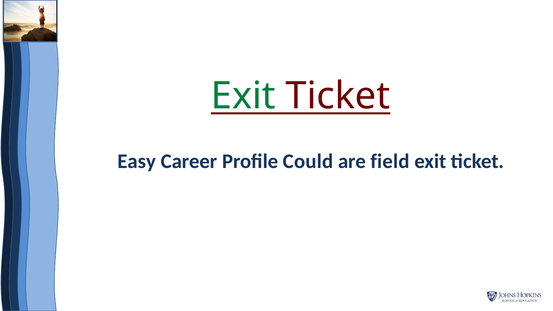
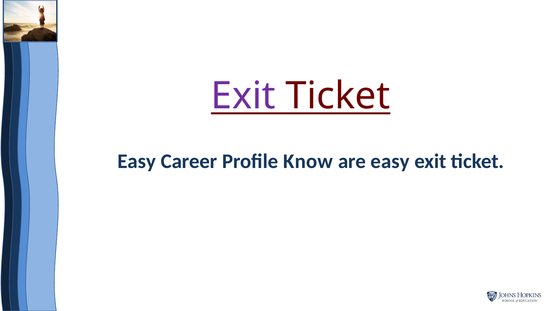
Exit at (243, 96) colour: green -> purple
Could: Could -> Know
are field: field -> easy
